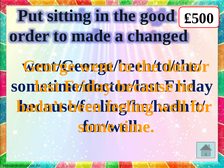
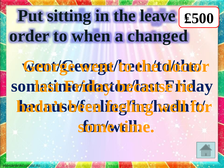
good: good -> leave
made: made -> when
